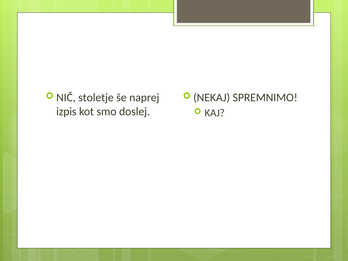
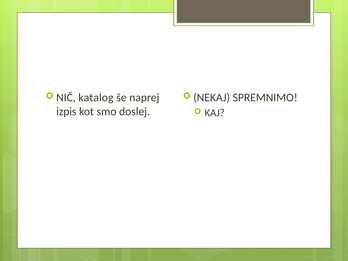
stoletje: stoletje -> katalog
